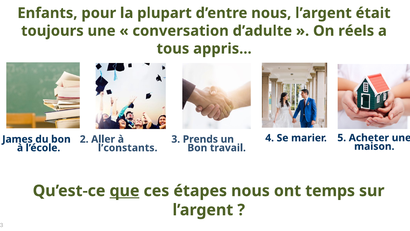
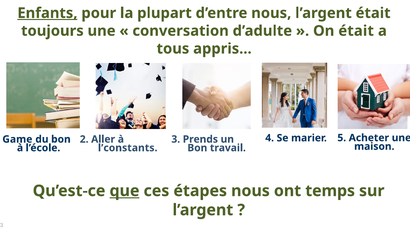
Enfants underline: none -> present
On réels: réels -> était
James: James -> Game
